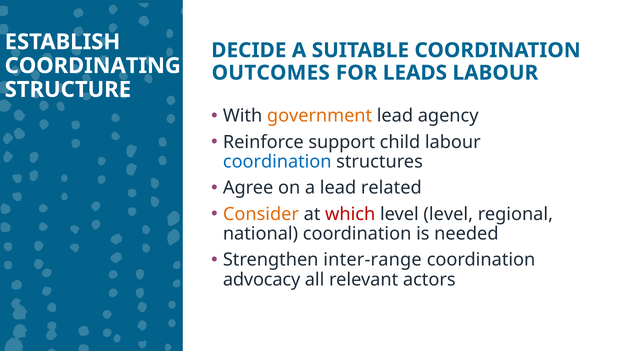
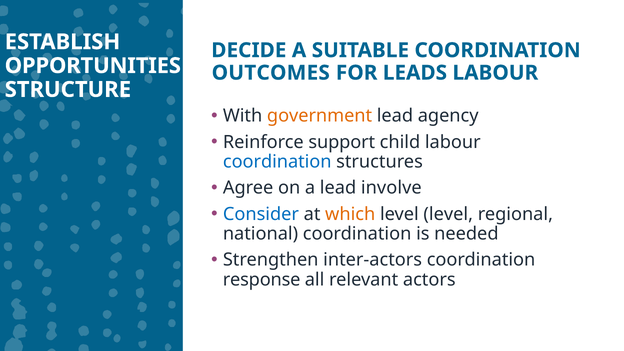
COORDINATING: COORDINATING -> OPPORTUNITIES
related: related -> involve
Consider colour: orange -> blue
which colour: red -> orange
inter-range: inter-range -> inter-actors
advocacy: advocacy -> response
